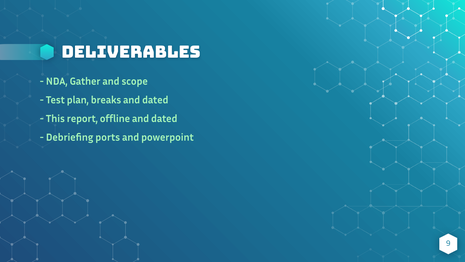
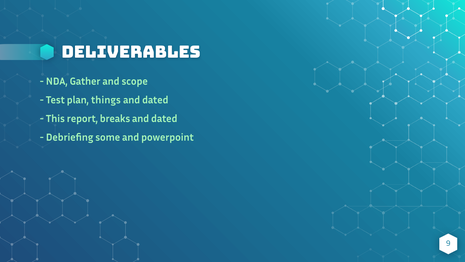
breaks: breaks -> things
offline: offline -> breaks
ports: ports -> some
